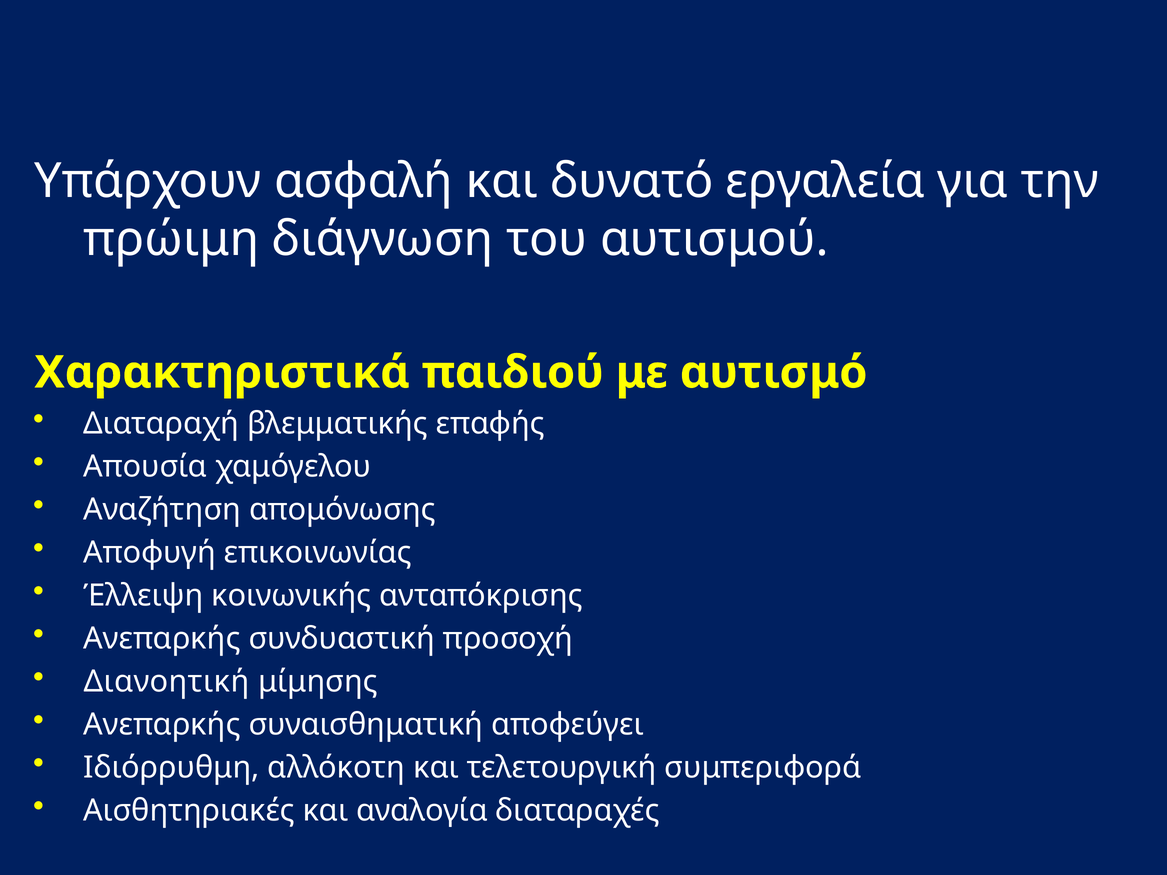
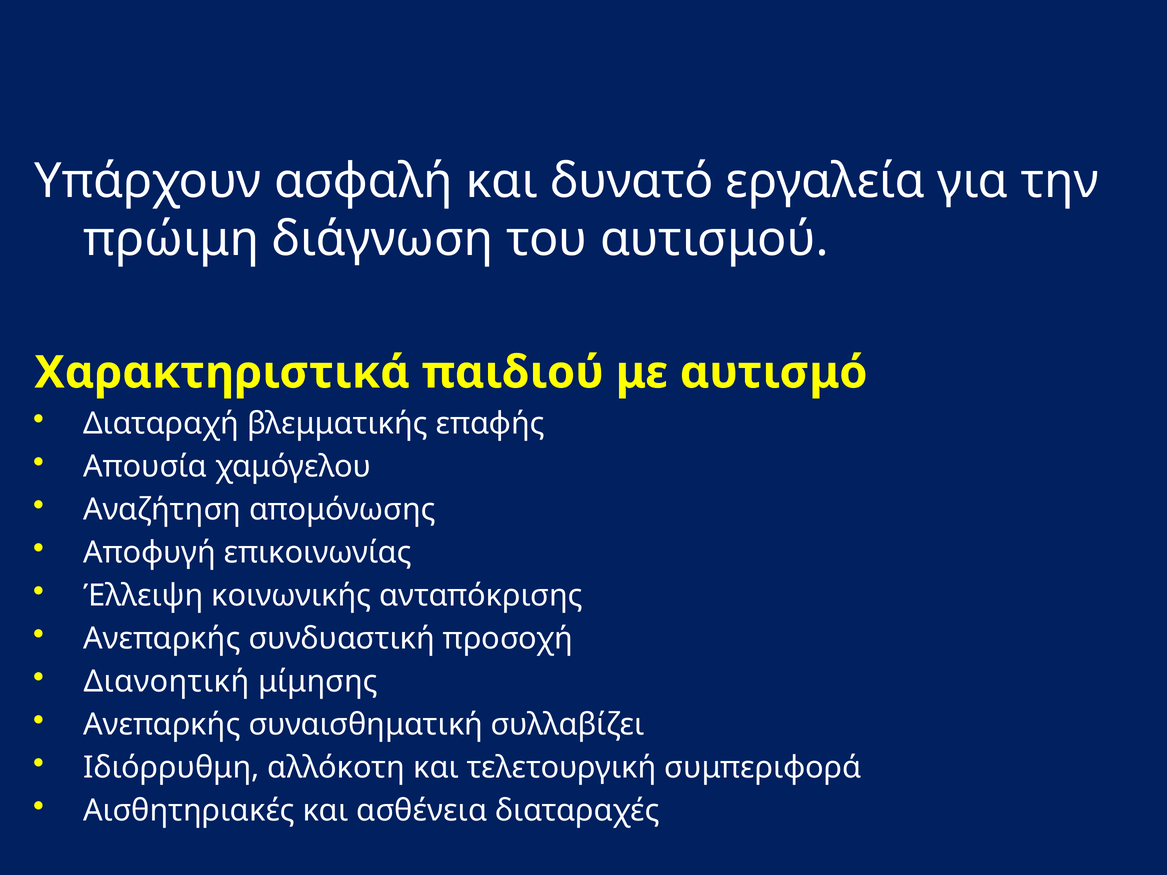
αποφεύγει: αποφεύγει -> συλλαβίζει
αναλογία: αναλογία -> ασθένεια
